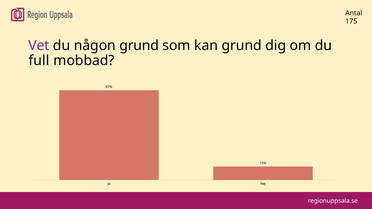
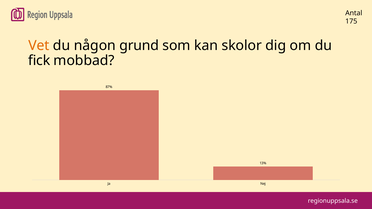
Vet colour: purple -> orange
kan grund: grund -> skolor
full: full -> fick
